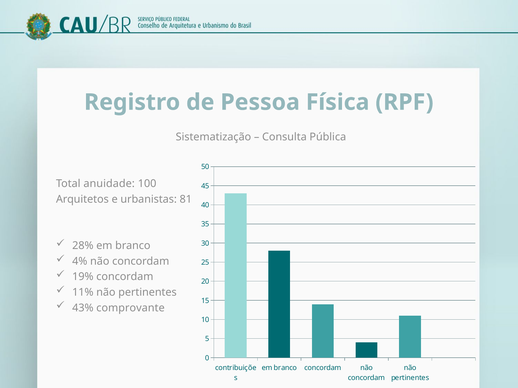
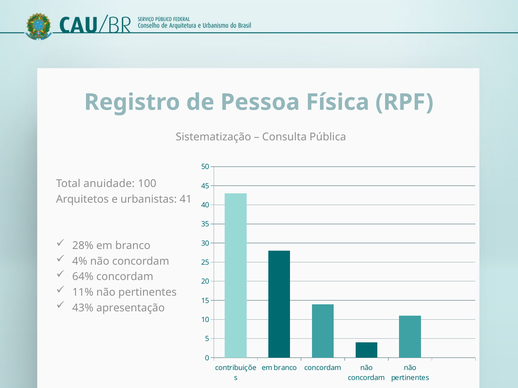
81: 81 -> 41
19%: 19% -> 64%
comprovante: comprovante -> apresentação
